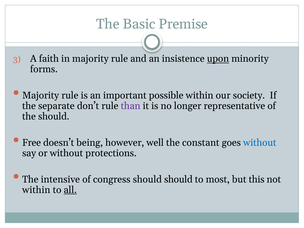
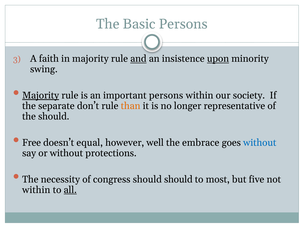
Basic Premise: Premise -> Persons
and underline: none -> present
forms: forms -> swing
Majority at (41, 95) underline: none -> present
important possible: possible -> persons
than colour: purple -> orange
being: being -> equal
constant: constant -> embrace
intensive: intensive -> necessity
this: this -> five
